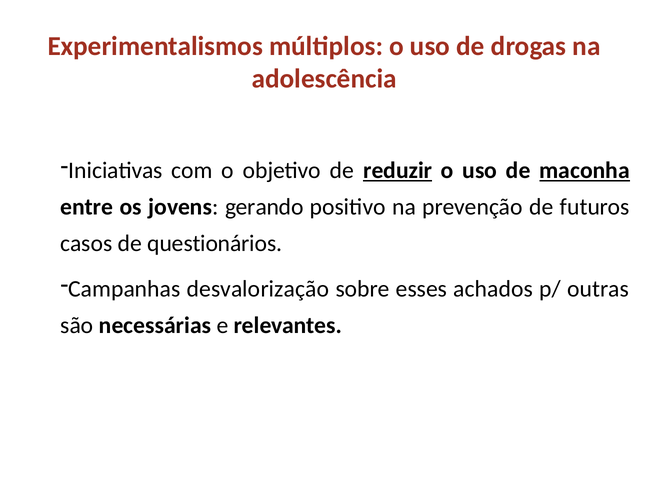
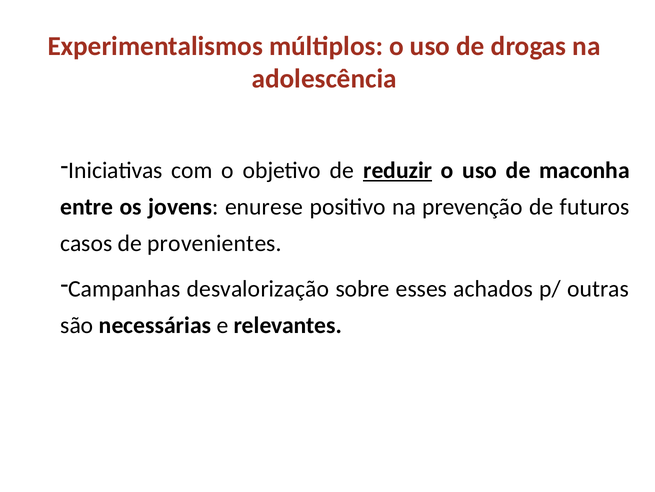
maconha underline: present -> none
gerando: gerando -> enurese
questionários: questionários -> provenientes
